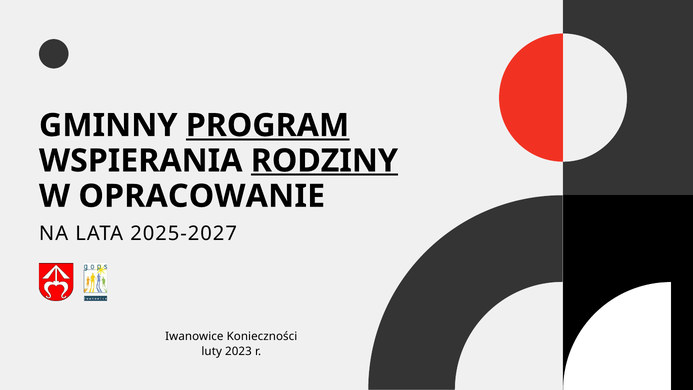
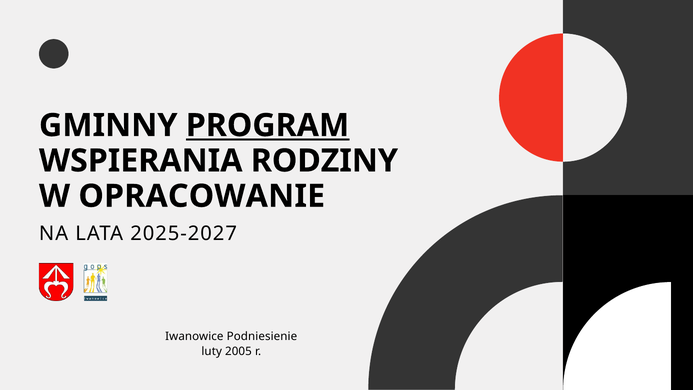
RODZINY underline: present -> none
Konieczności: Konieczności -> Podniesienie
2023: 2023 -> 2005
